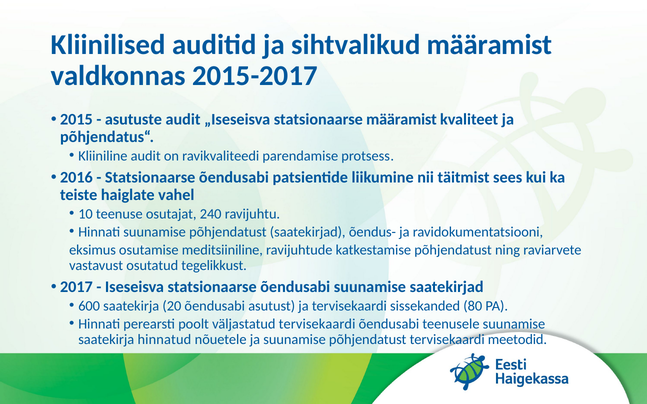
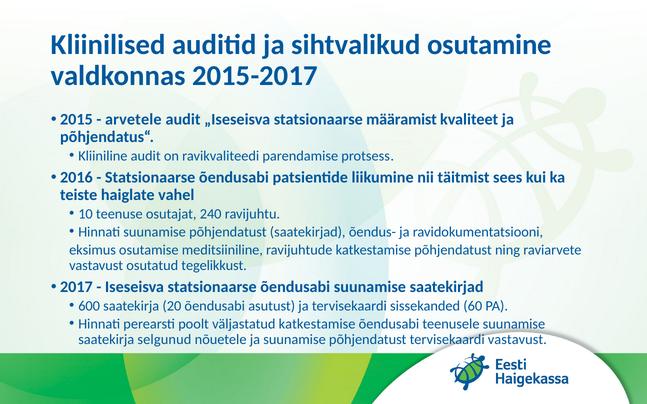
sihtvalikud määramist: määramist -> osutamine
asutuste: asutuste -> arvetele
80: 80 -> 60
väljastatud tervisekaardi: tervisekaardi -> katkestamise
hinnatud: hinnatud -> selgunud
tervisekaardi meetodid: meetodid -> vastavust
